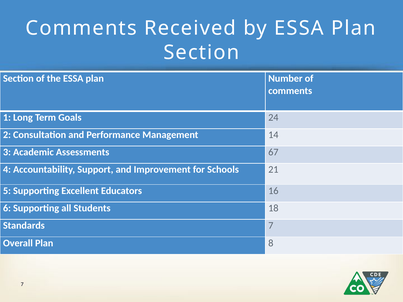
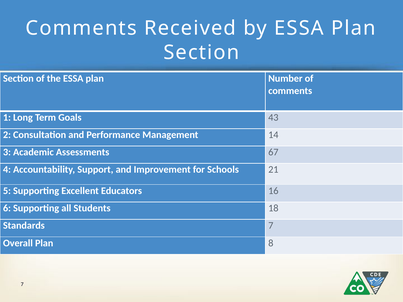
24: 24 -> 43
